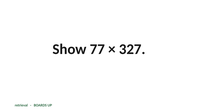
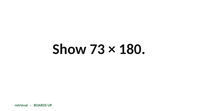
77: 77 -> 73
327: 327 -> 180
